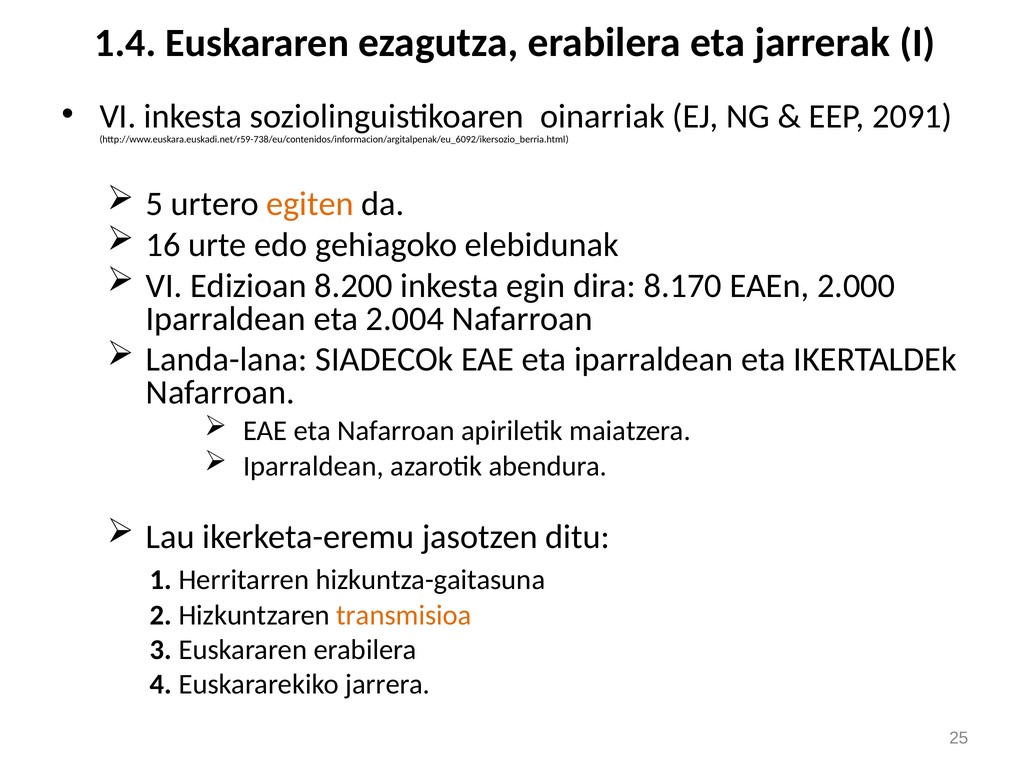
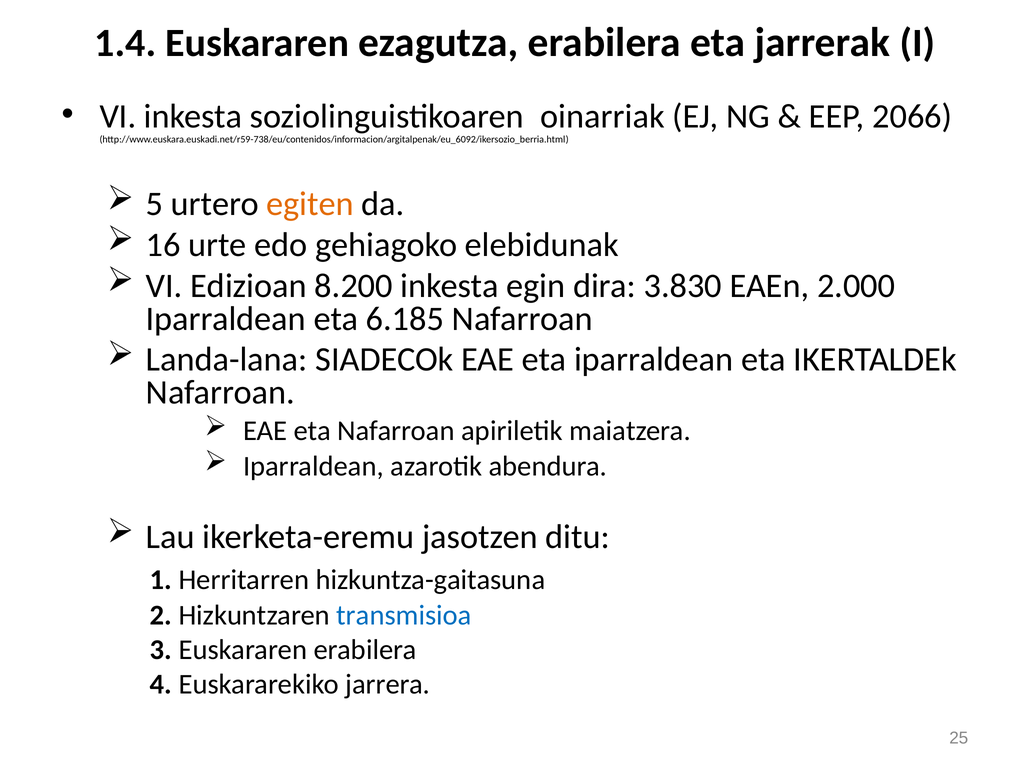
2091: 2091 -> 2066
8.170: 8.170 -> 3.830
2.004: 2.004 -> 6.185
transmisioa colour: orange -> blue
